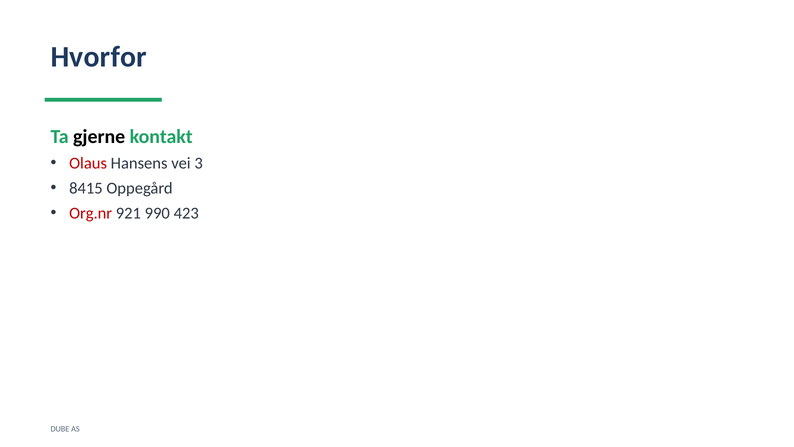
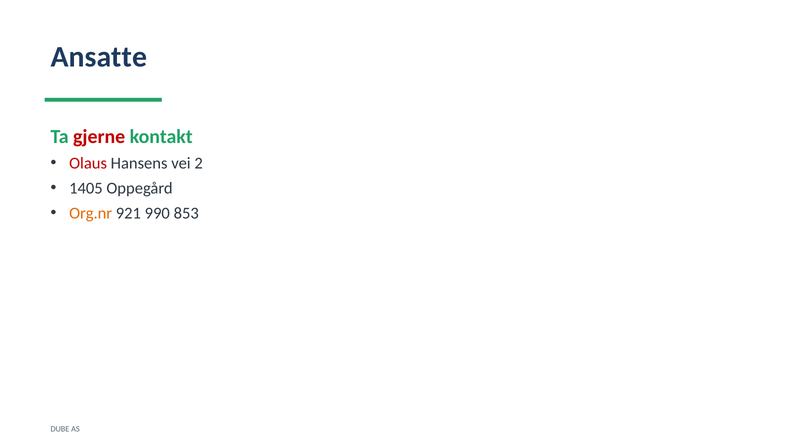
Hvorfor: Hvorfor -> Ansatte
gjerne colour: black -> red
3: 3 -> 2
8415: 8415 -> 1405
Org.nr colour: red -> orange
423: 423 -> 853
